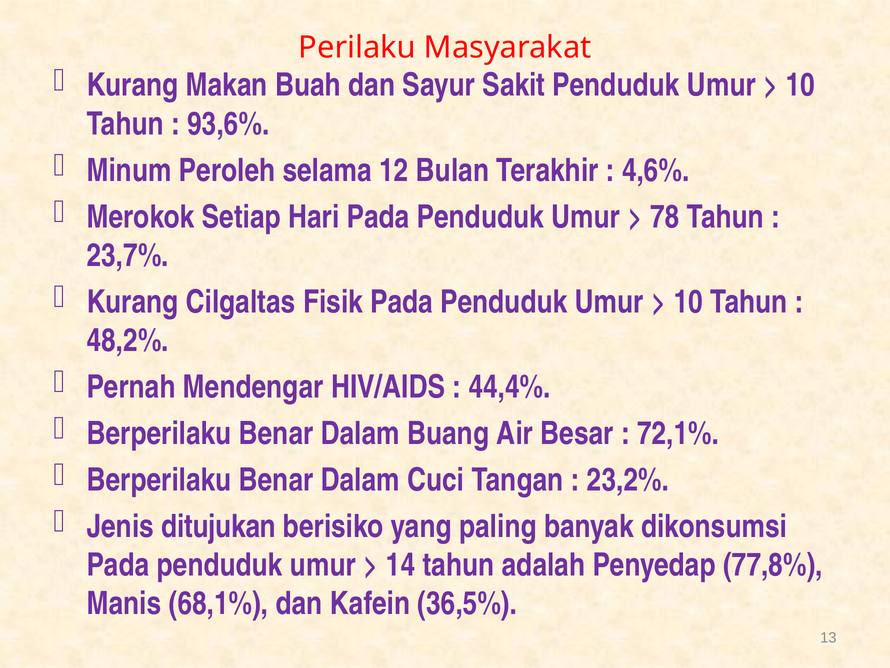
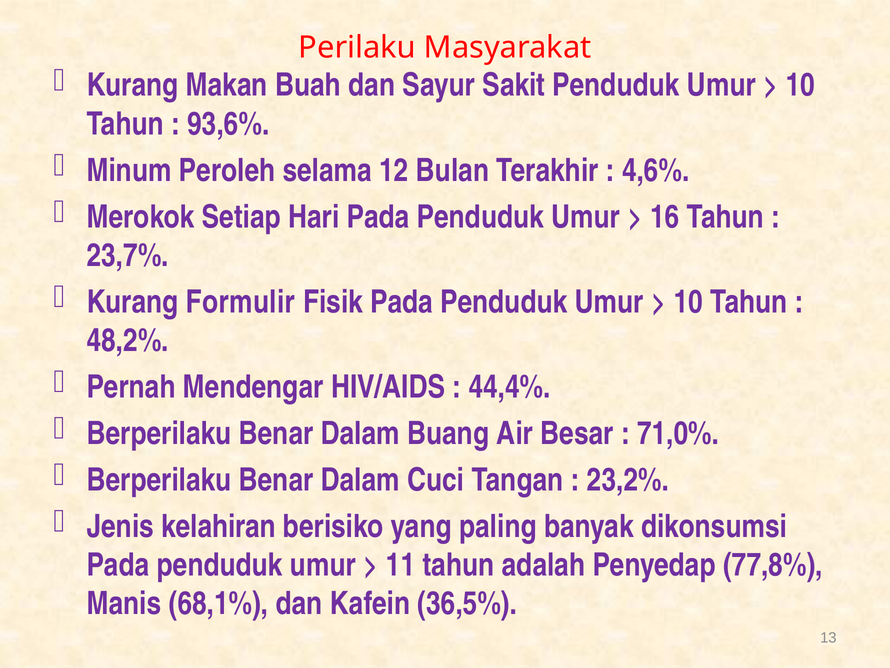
78: 78 -> 16
Cilgaltas: Cilgaltas -> Formulir
72,1%: 72,1% -> 71,0%
ditujukan: ditujukan -> kelahiran
14: 14 -> 11
